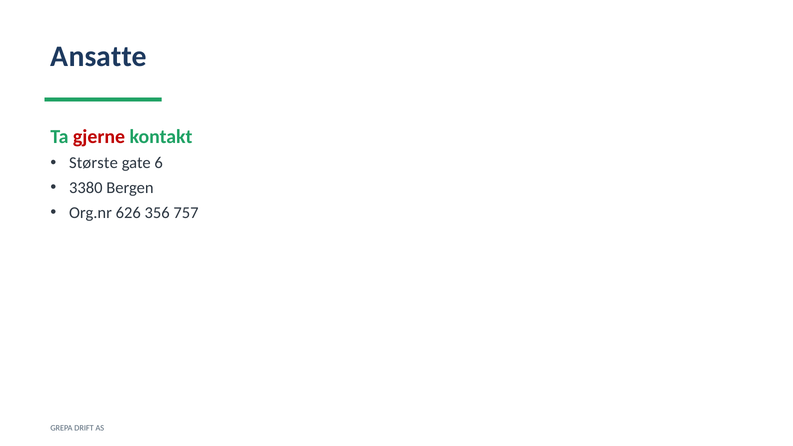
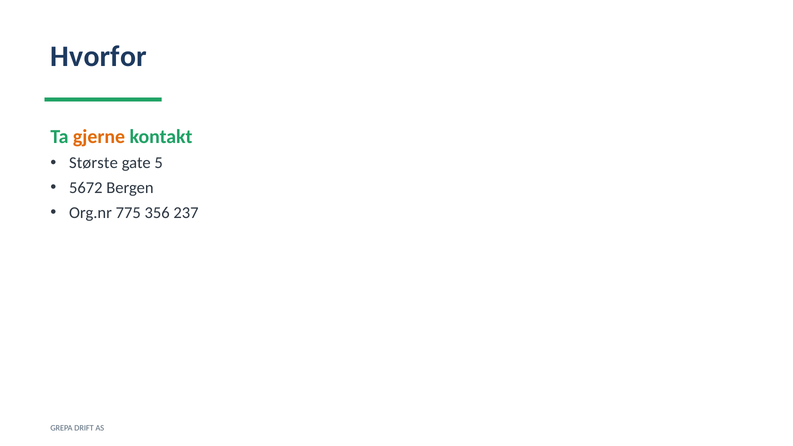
Ansatte: Ansatte -> Hvorfor
gjerne colour: red -> orange
6: 6 -> 5
3380: 3380 -> 5672
626: 626 -> 775
757: 757 -> 237
